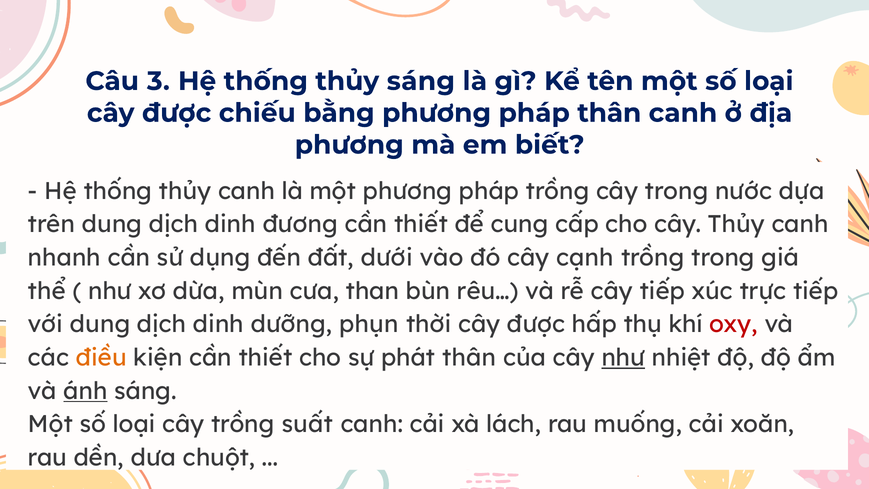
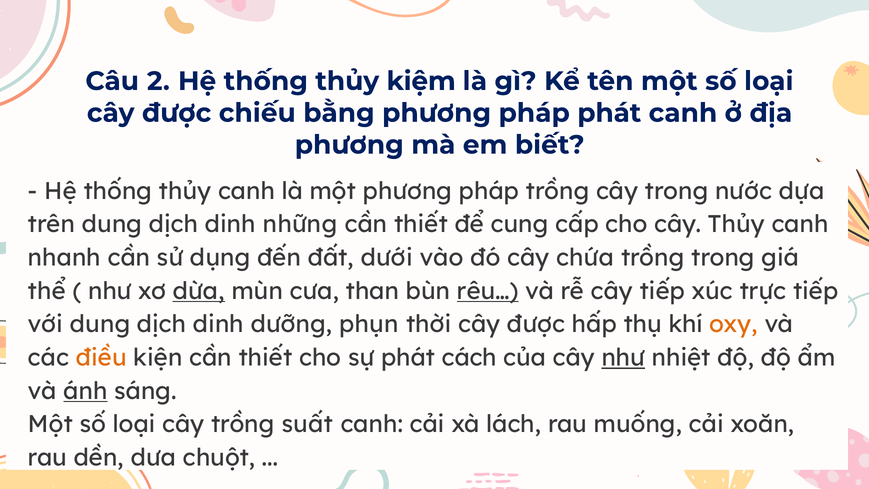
3: 3 -> 2
thủy sáng: sáng -> kiệm
pháp thân: thân -> phát
đương: đương -> những
cạnh: cạnh -> chứa
dừa underline: none -> present
rêu… underline: none -> present
oxy colour: red -> orange
phát thân: thân -> cách
